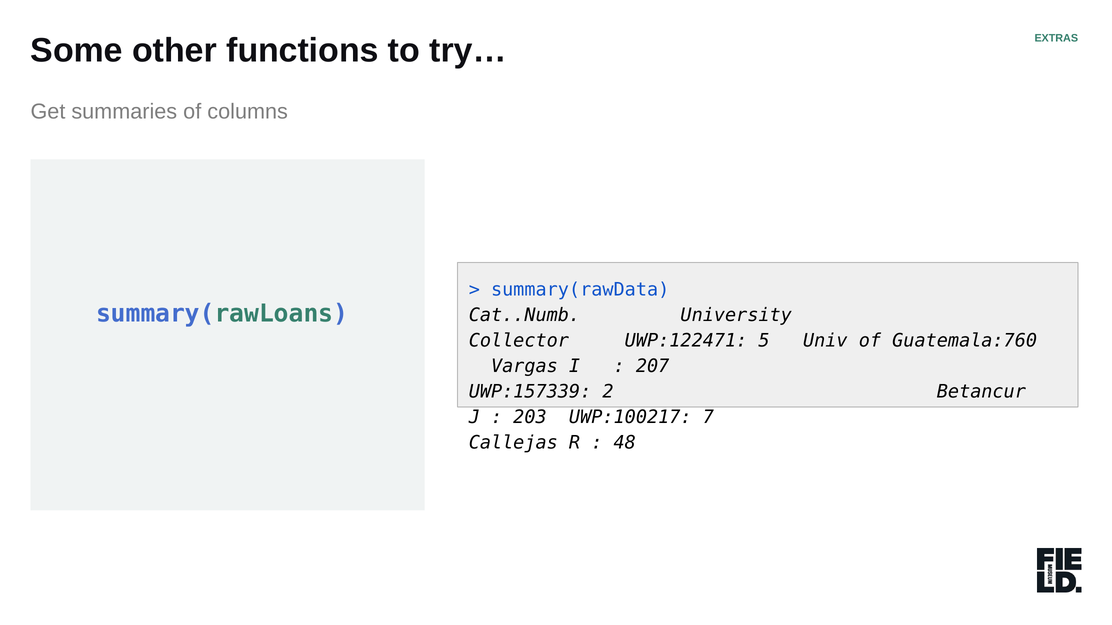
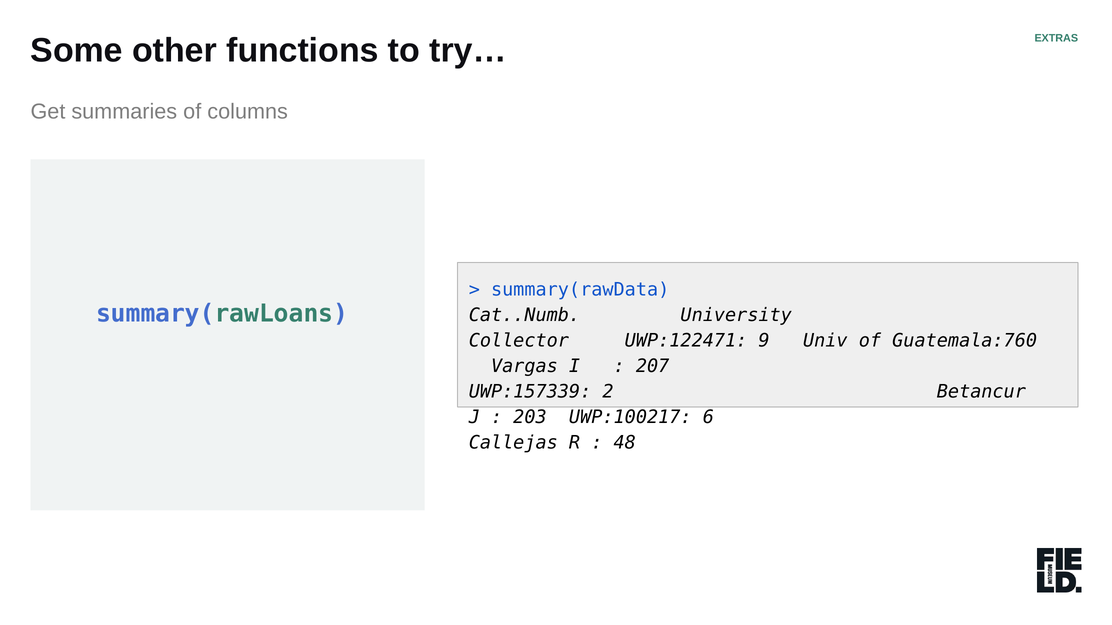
5: 5 -> 9
7: 7 -> 6
